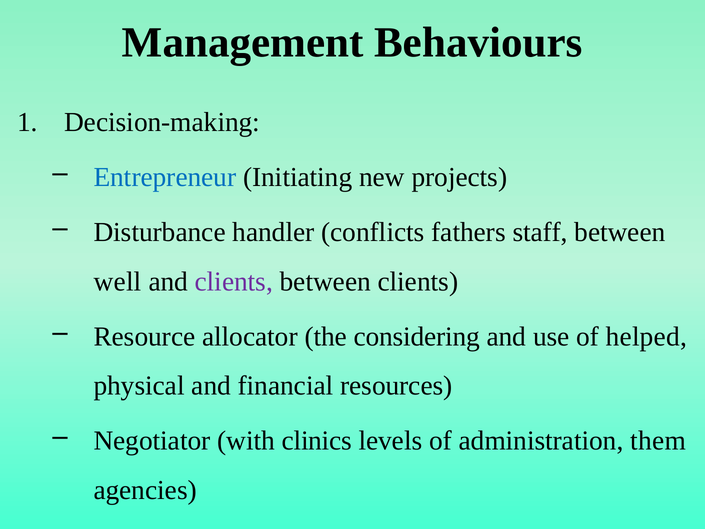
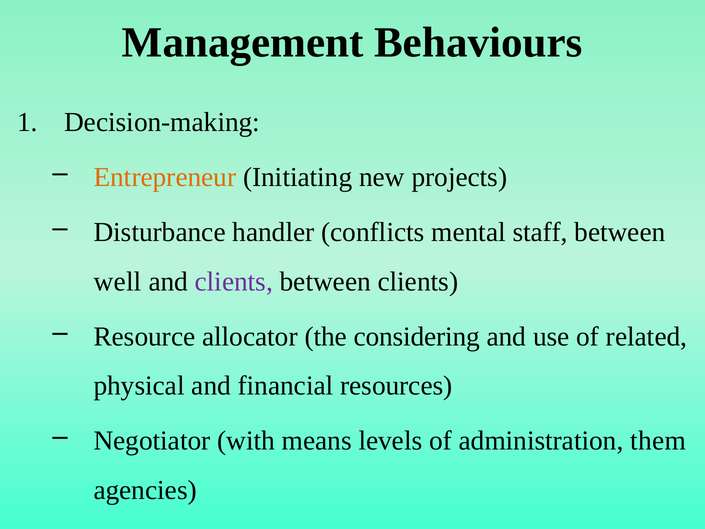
Entrepreneur colour: blue -> orange
fathers: fathers -> mental
helped: helped -> related
clinics: clinics -> means
